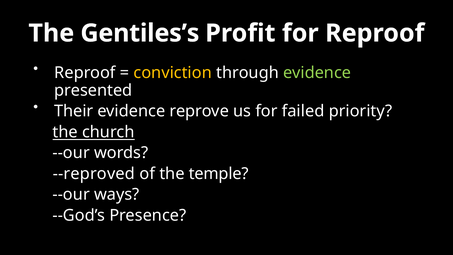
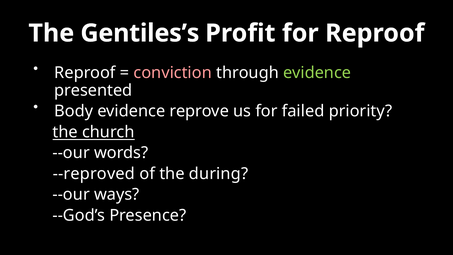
conviction colour: yellow -> pink
Their: Their -> Body
temple: temple -> during
